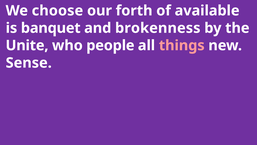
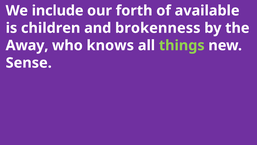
choose: choose -> include
banquet: banquet -> children
Unite: Unite -> Away
people: people -> knows
things colour: pink -> light green
